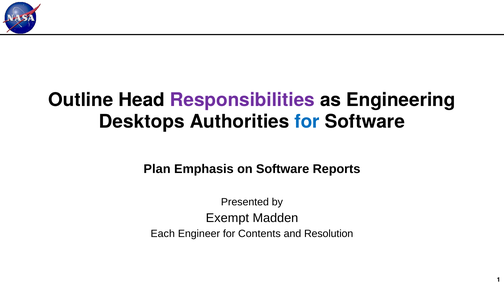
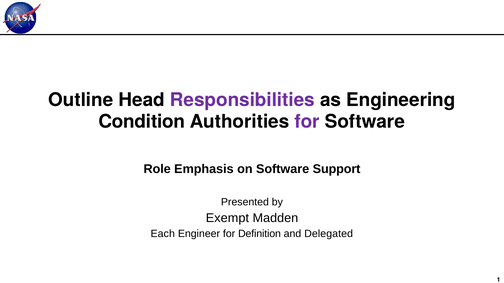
Desktops: Desktops -> Condition
for at (307, 122) colour: blue -> purple
Plan: Plan -> Role
Reports: Reports -> Support
Contents: Contents -> Definition
Resolution: Resolution -> Delegated
